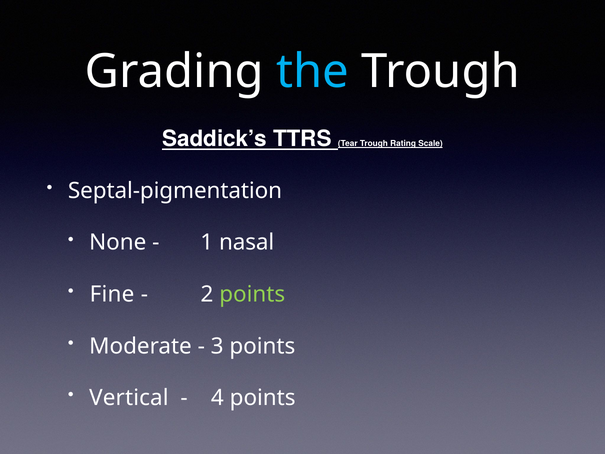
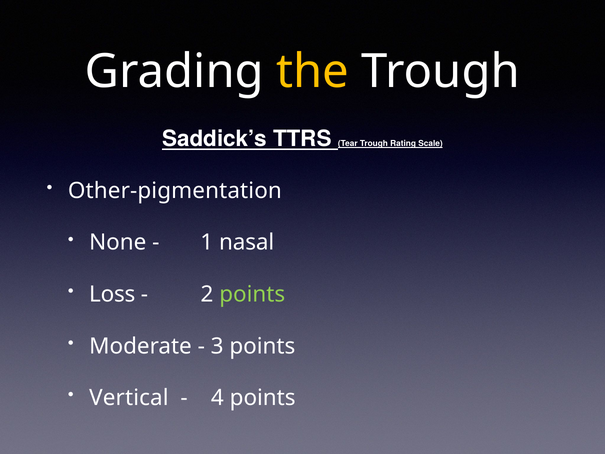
the colour: light blue -> yellow
Septal-pigmentation: Septal-pigmentation -> Other-pigmentation
Fine: Fine -> Loss
